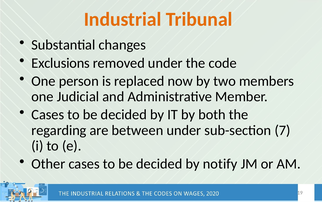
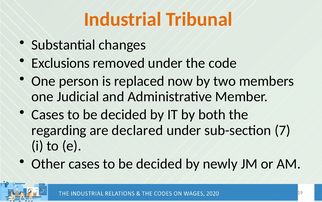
between: between -> declared
notify: notify -> newly
